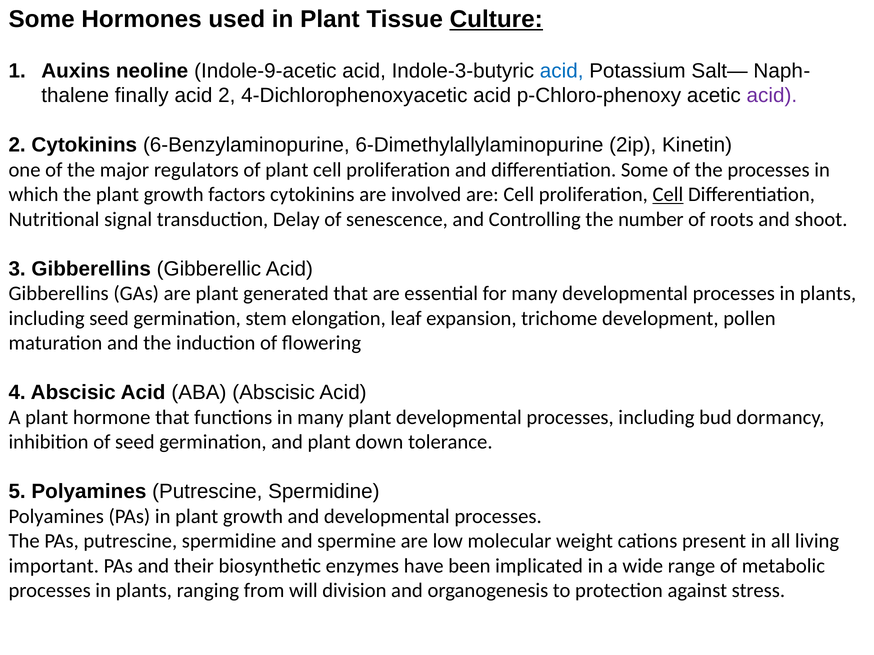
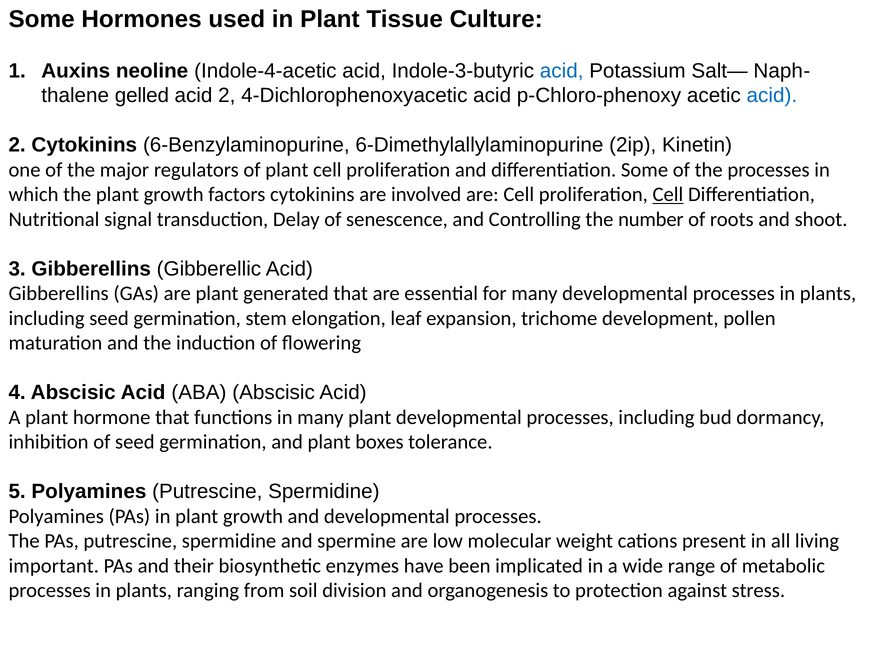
Culture underline: present -> none
Indole-9-acetic: Indole-9-acetic -> Indole-4-acetic
finally: finally -> gelled
acid at (772, 96) colour: purple -> blue
down: down -> boxes
will: will -> soil
